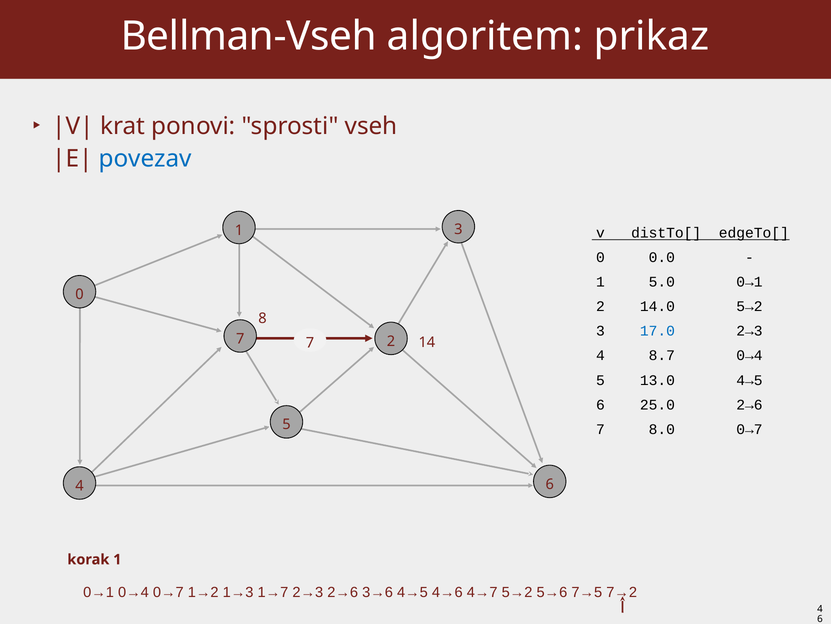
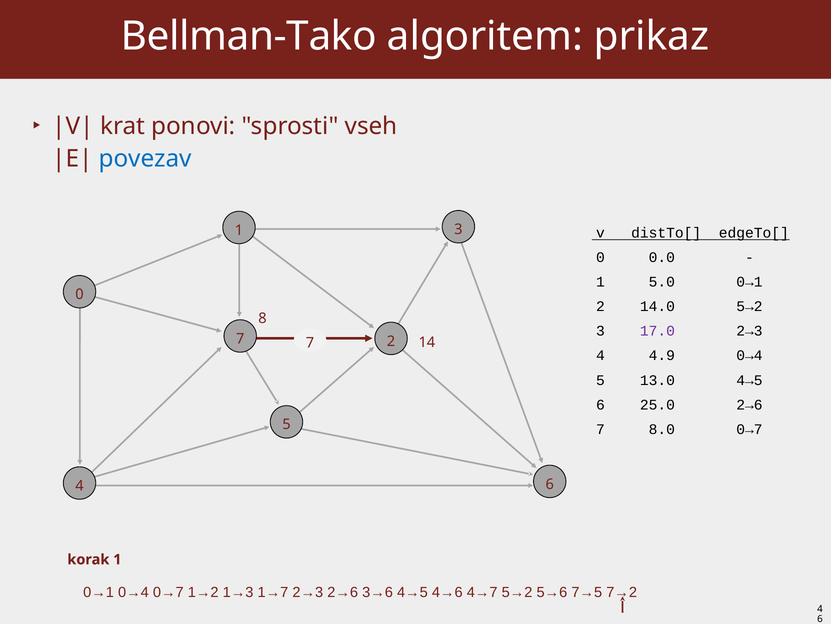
Bellman-Vseh: Bellman-Vseh -> Bellman-Tako
17.0 colour: blue -> purple
8.7: 8.7 -> 4.9
